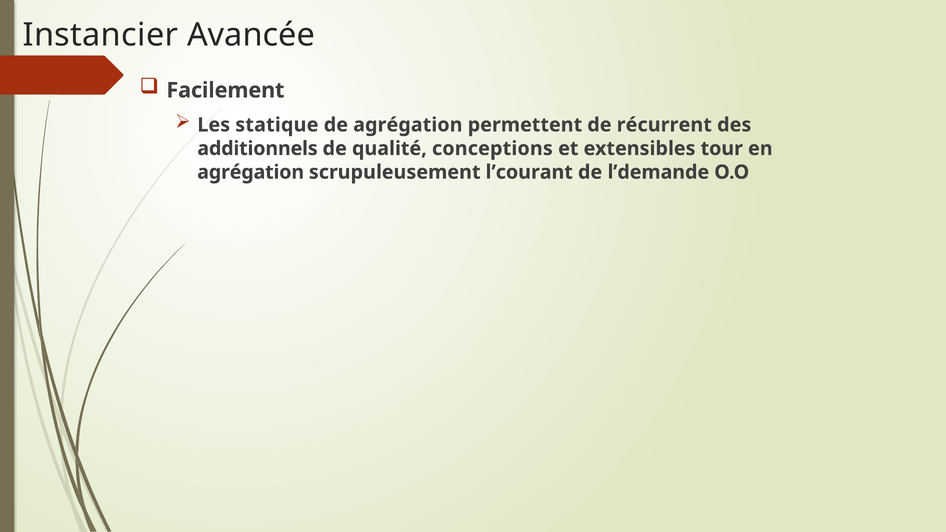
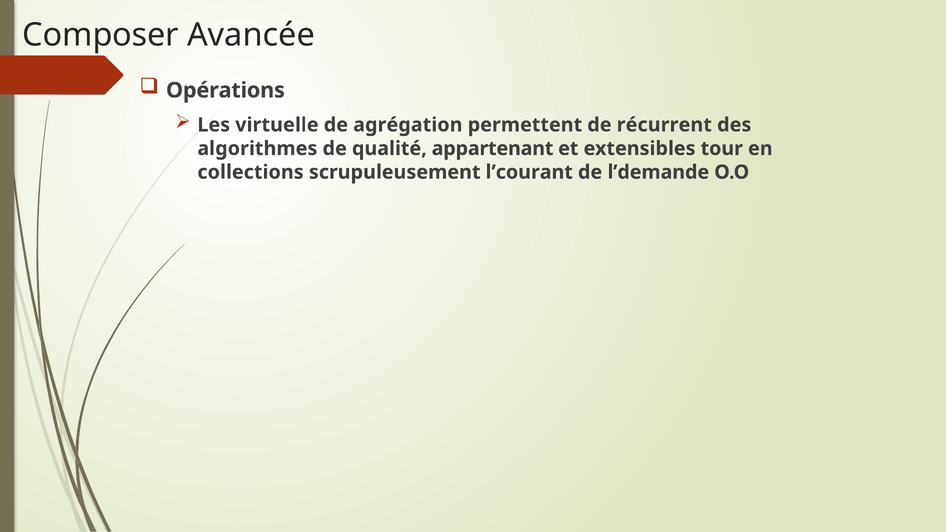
Instancier: Instancier -> Composer
Facilement: Facilement -> Opérations
statique: statique -> virtuelle
additionnels: additionnels -> algorithmes
conceptions: conceptions -> appartenant
agrégation at (251, 172): agrégation -> collections
